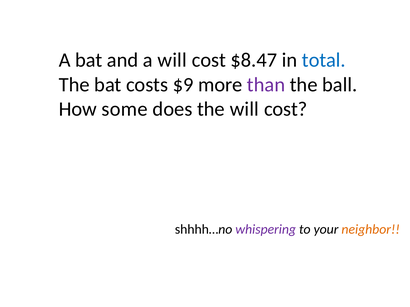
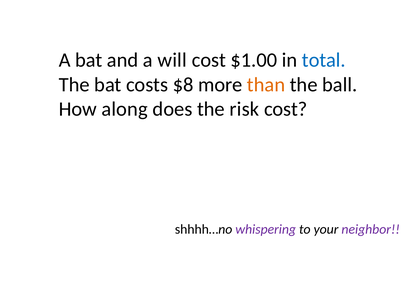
$8.47: $8.47 -> $1.00
$9: $9 -> $8
than colour: purple -> orange
some: some -> along
the will: will -> risk
neighbor colour: orange -> purple
